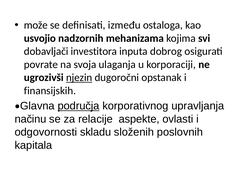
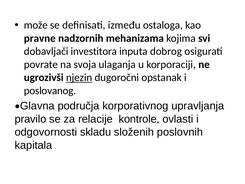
usvojio: usvojio -> pravne
finansijskih: finansijskih -> poslovanog
područja underline: present -> none
načinu: načinu -> pravilo
aspekte: aspekte -> kontrole
